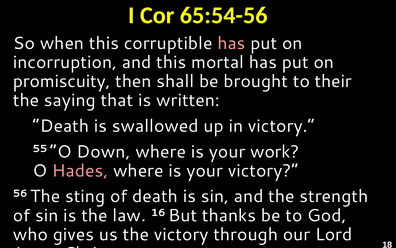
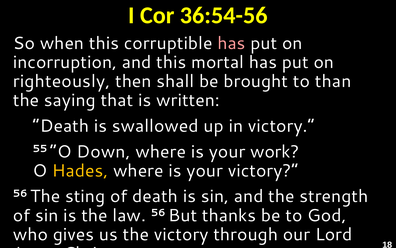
65:54-56: 65:54-56 -> 36:54-56
promiscuity: promiscuity -> righteously
their: their -> than
Hades colour: pink -> yellow
law 16: 16 -> 56
